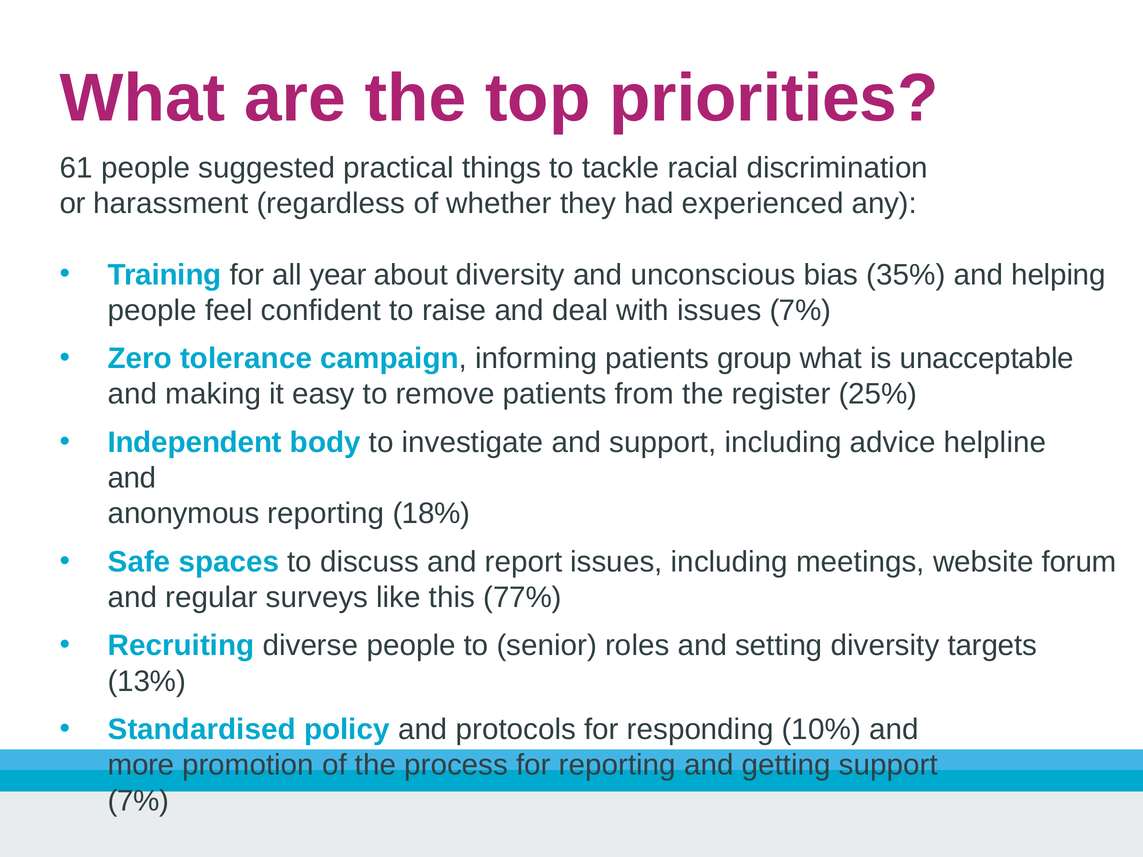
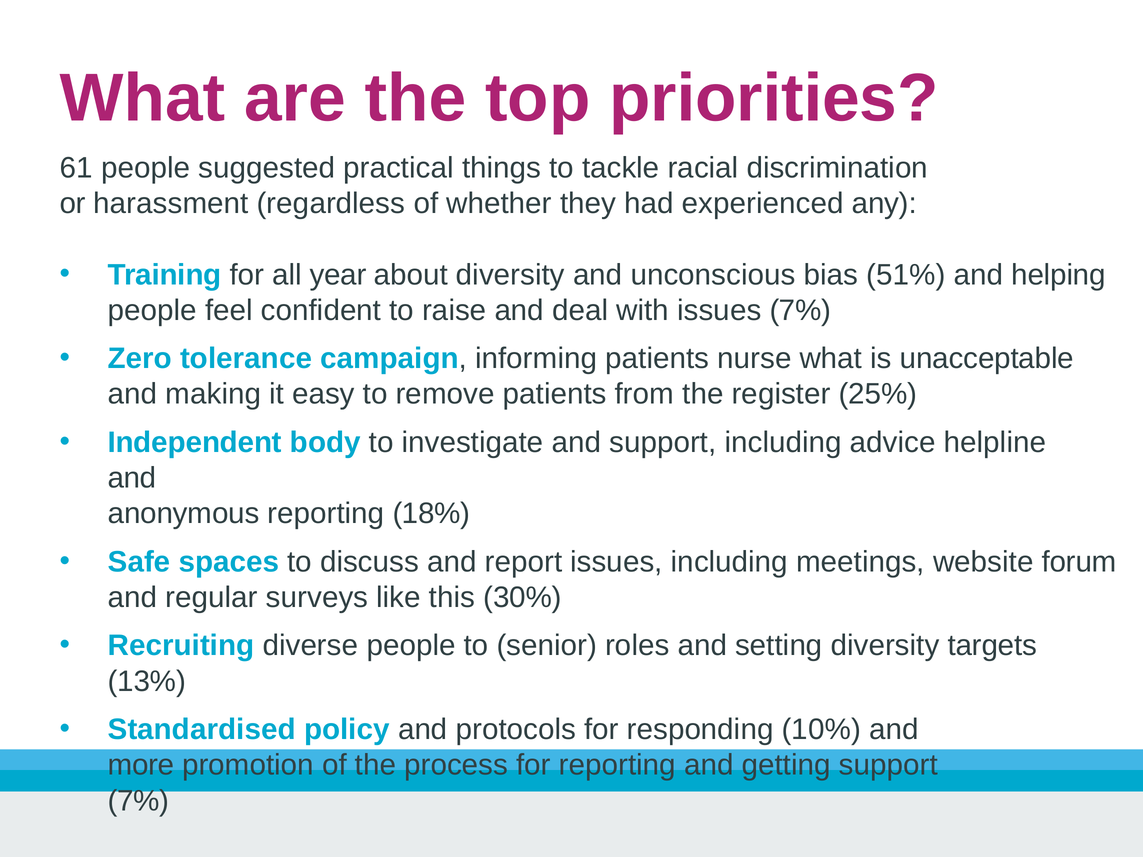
35%: 35% -> 51%
group: group -> nurse
77%: 77% -> 30%
